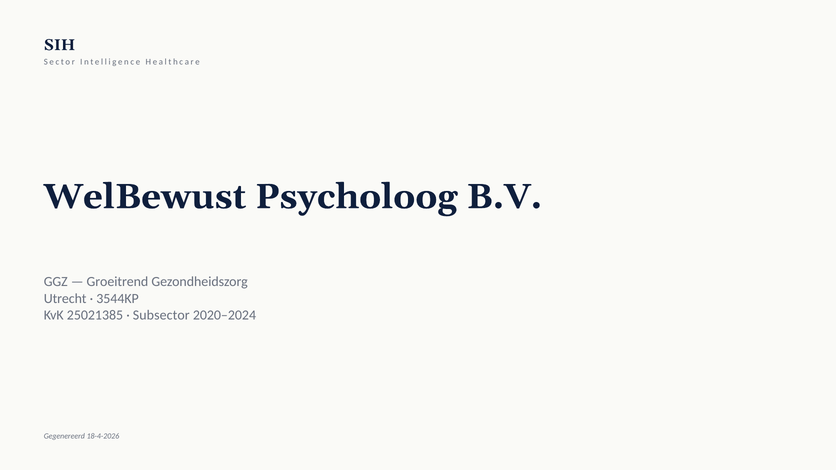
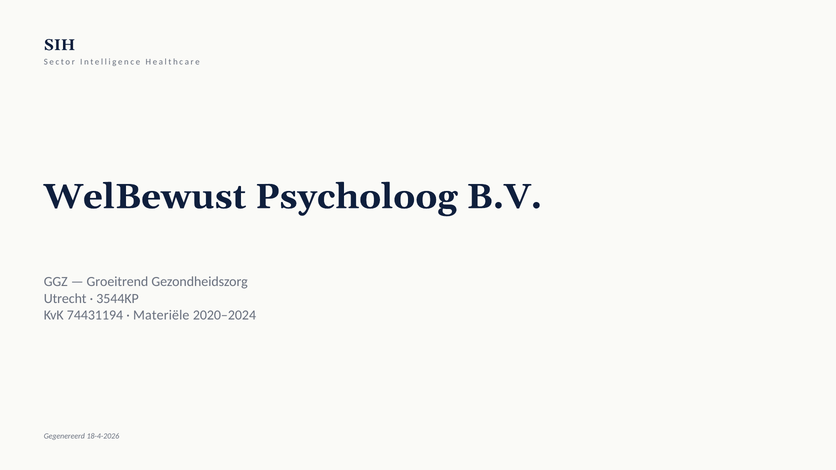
25021385: 25021385 -> 74431194
Subsector: Subsector -> Materiële
